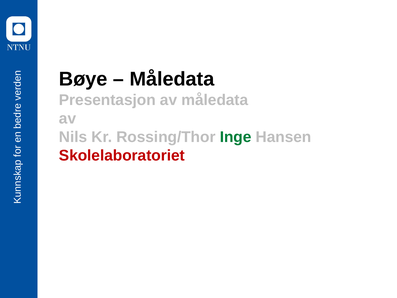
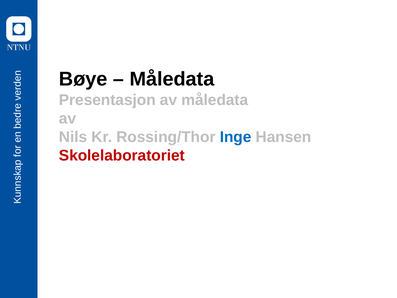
Inge colour: green -> blue
